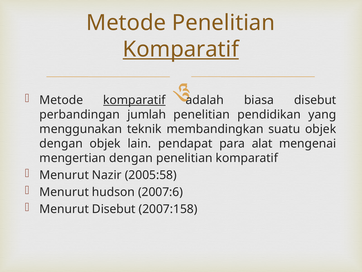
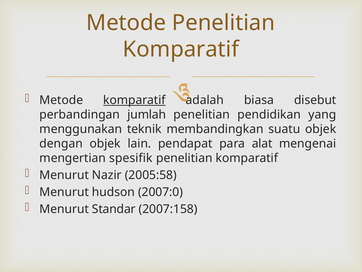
Komparatif at (181, 49) underline: present -> none
mengertian dengan: dengan -> spesifik
2007:6: 2007:6 -> 2007:0
Menurut Disebut: Disebut -> Standar
